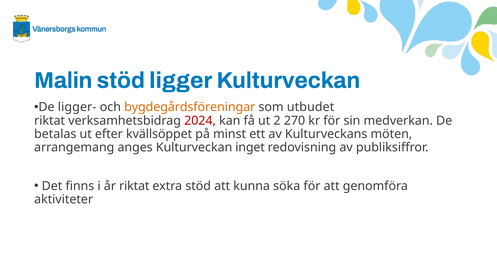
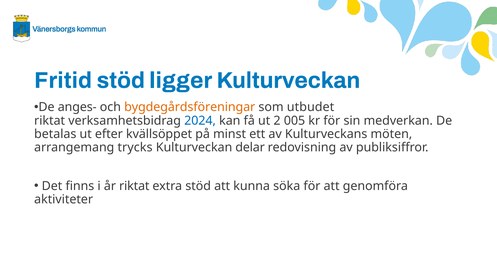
Malin: Malin -> Fritid
ligger-: ligger- -> anges-
2024 colour: red -> blue
270: 270 -> 005
anges: anges -> trycks
inget: inget -> delar
